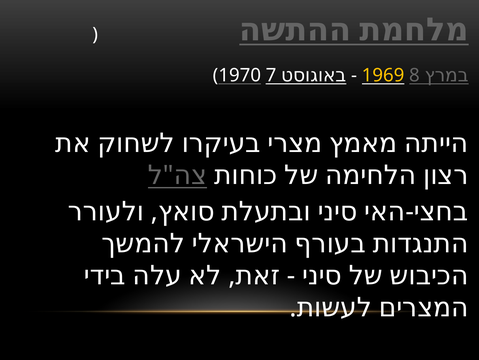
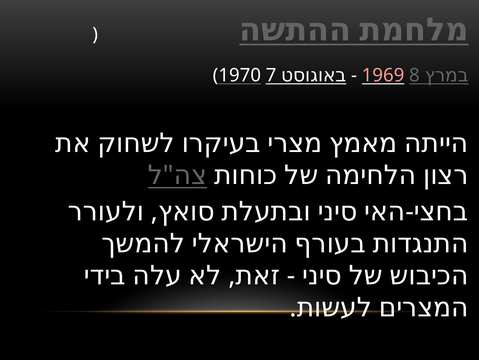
1969 colour: yellow -> pink
